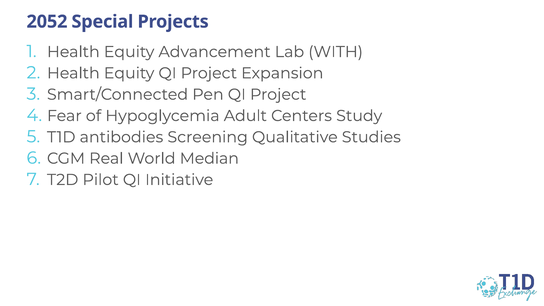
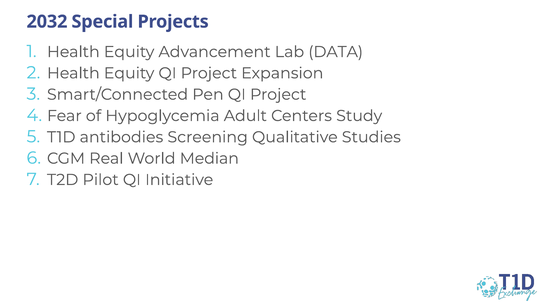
2052: 2052 -> 2032
WITH: WITH -> DATA
